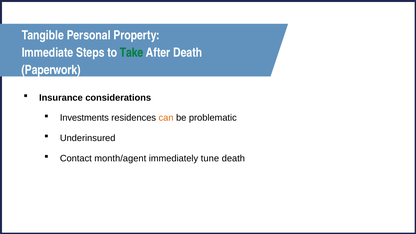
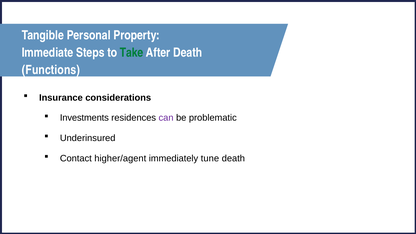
Paperwork: Paperwork -> Functions
can colour: orange -> purple
month/agent: month/agent -> higher/agent
